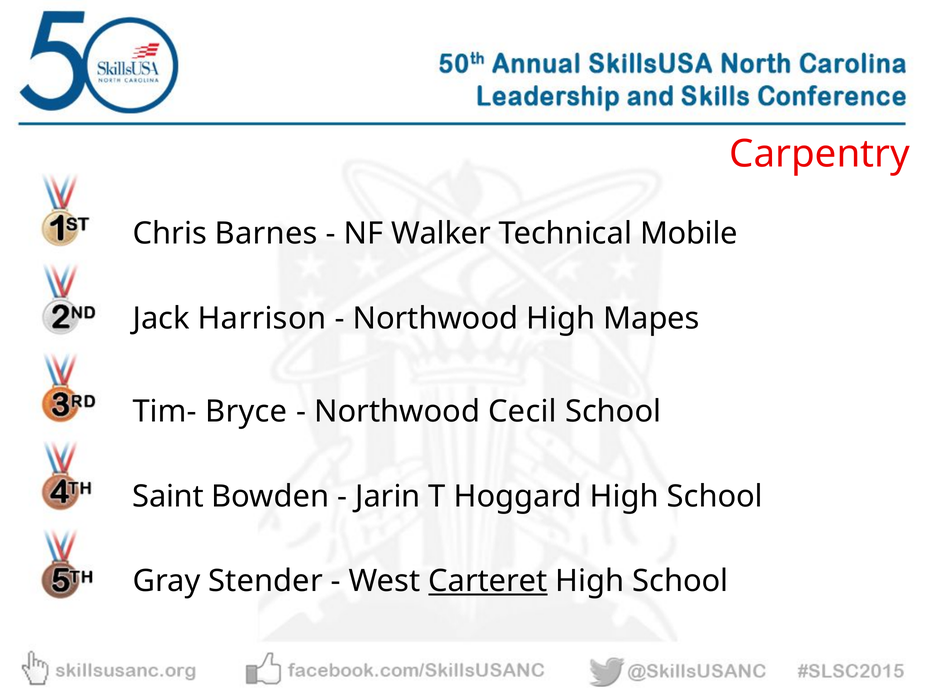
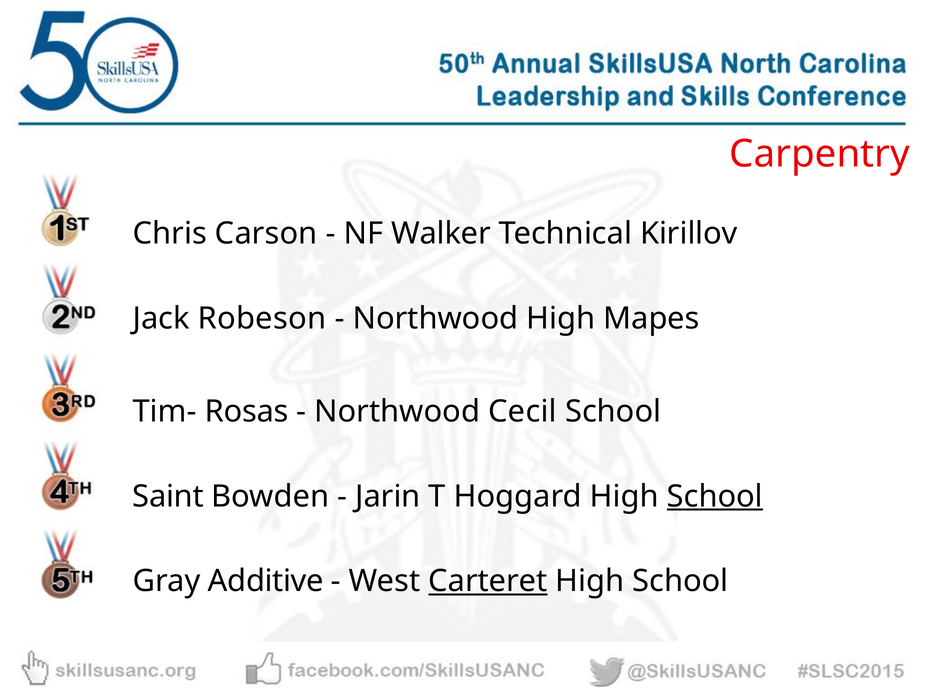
Barnes: Barnes -> Carson
Mobile: Mobile -> Kirillov
Harrison: Harrison -> Robeson
Bryce: Bryce -> Rosas
School at (715, 497) underline: none -> present
Stender: Stender -> Additive
